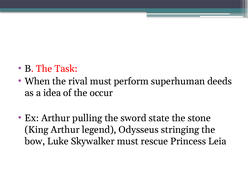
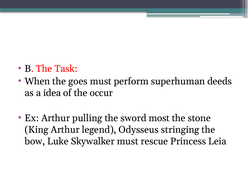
rival: rival -> goes
state: state -> most
